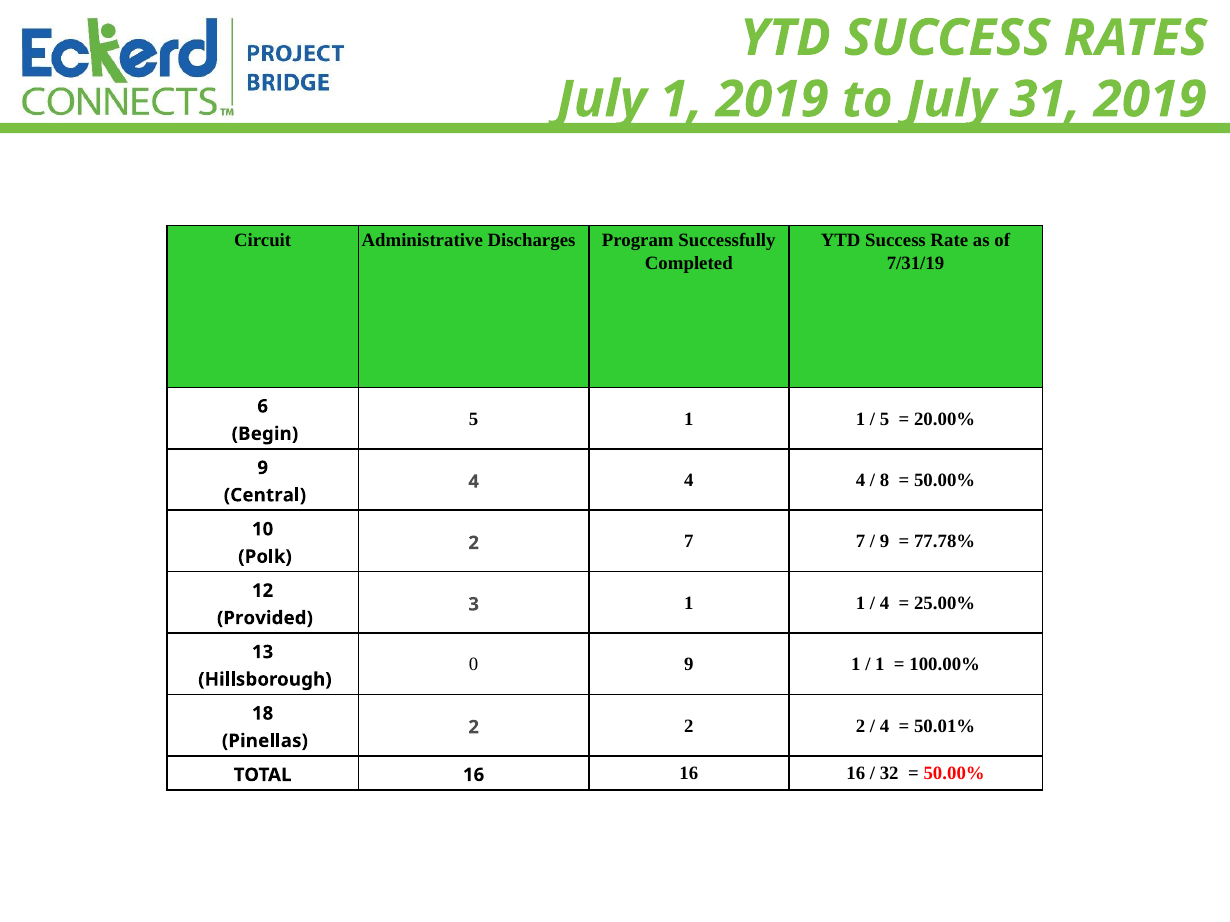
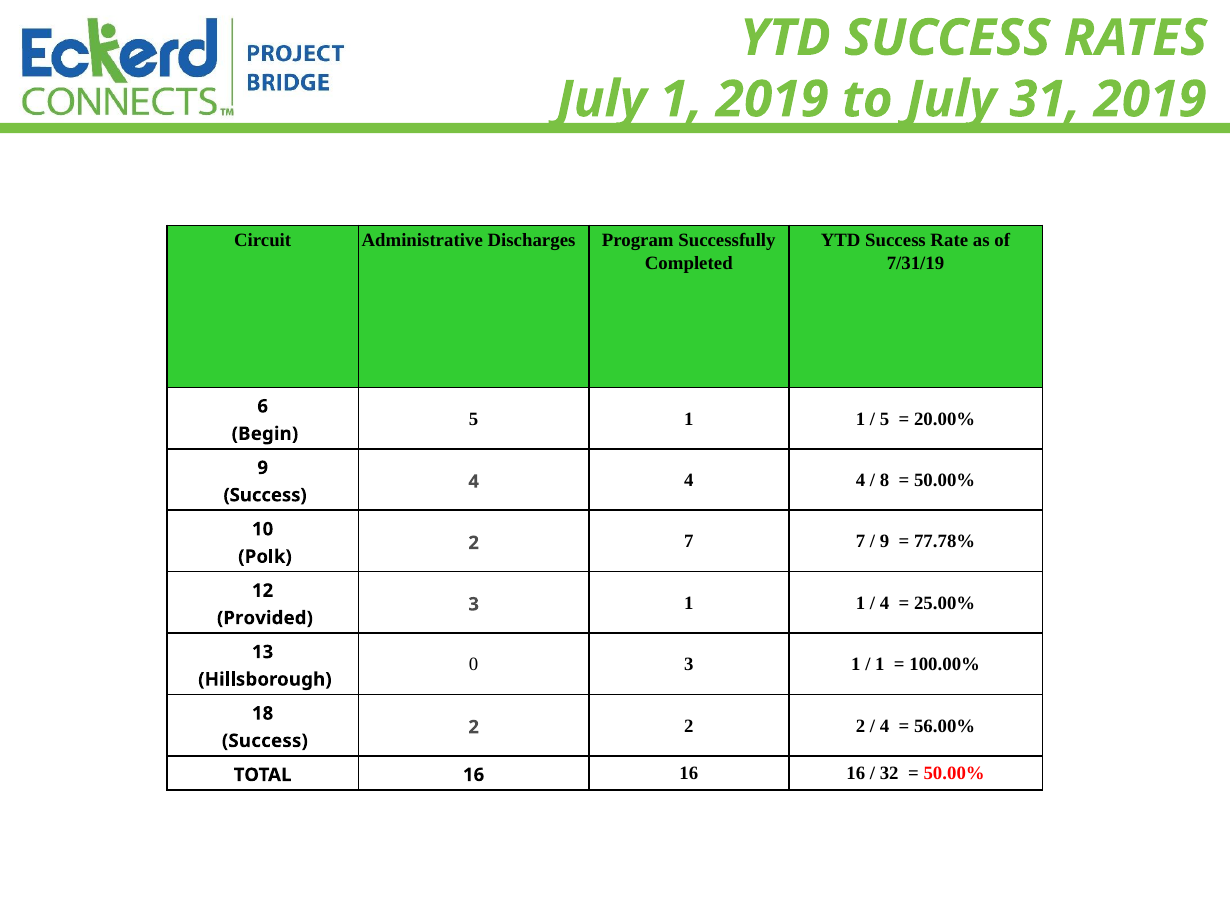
Central at (265, 495): Central -> Success
0 9: 9 -> 3
50.01%: 50.01% -> 56.00%
Pinellas at (265, 741): Pinellas -> Success
